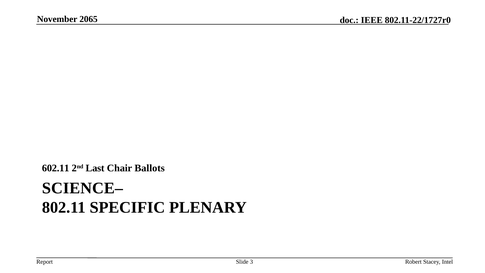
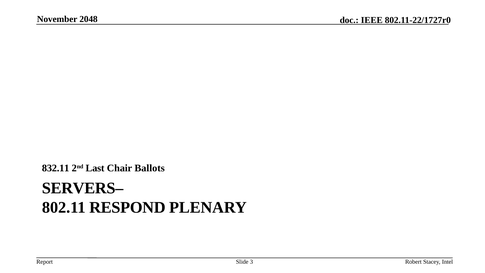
2065: 2065 -> 2048
602.11: 602.11 -> 832.11
SCIENCE–: SCIENCE– -> SERVERS–
SPECIFIC: SPECIFIC -> RESPOND
